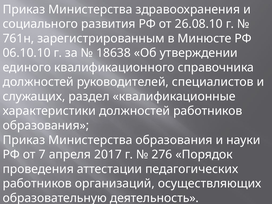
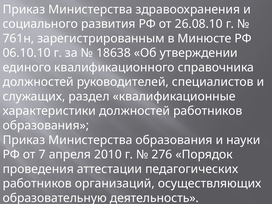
2017: 2017 -> 2010
